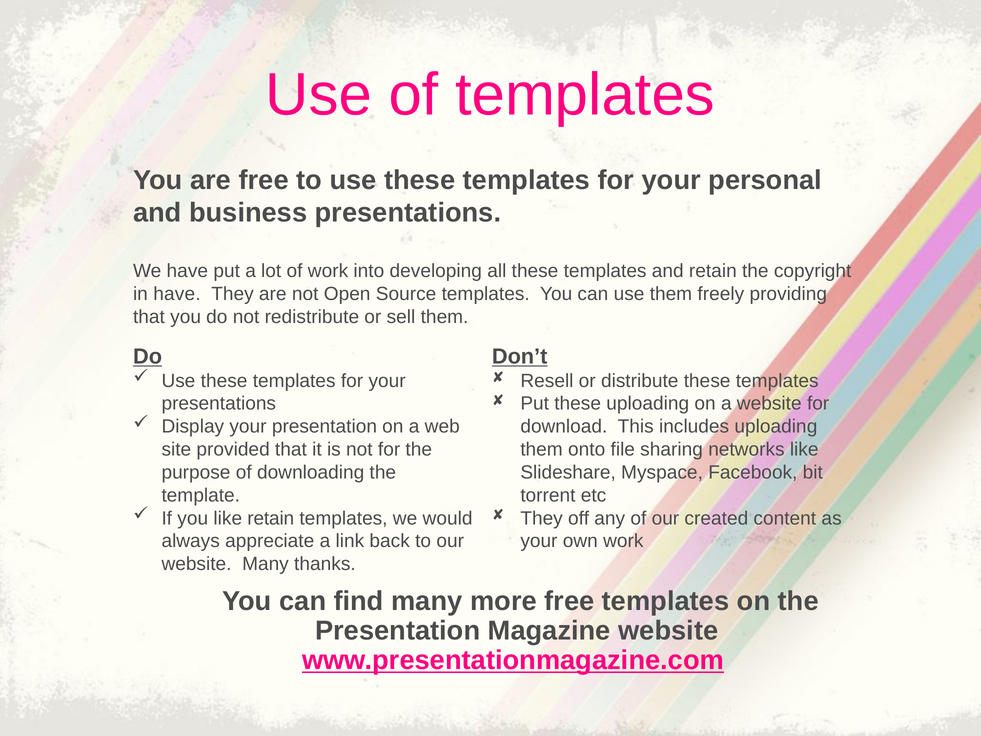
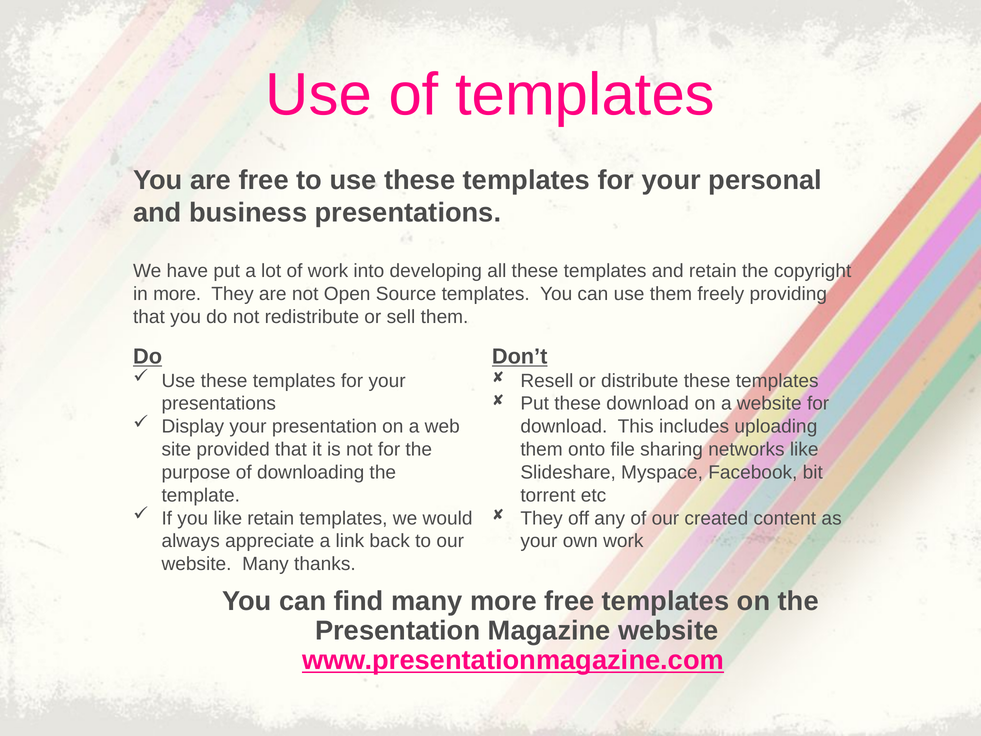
in have: have -> more
these uploading: uploading -> download
